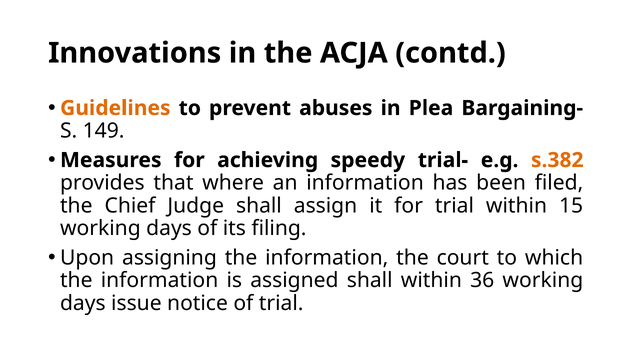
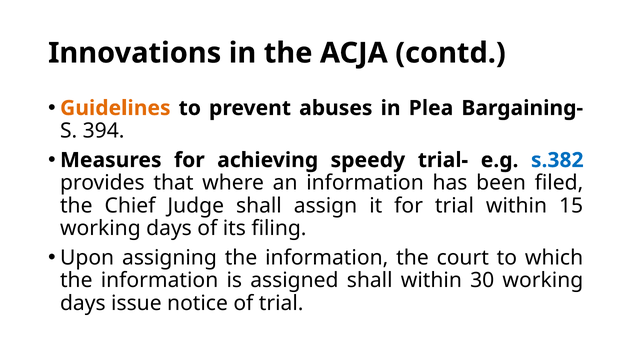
149: 149 -> 394
s.382 colour: orange -> blue
36: 36 -> 30
